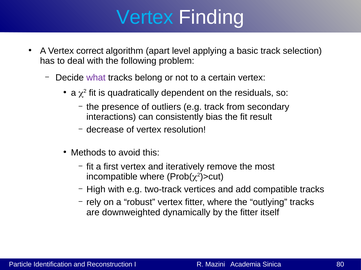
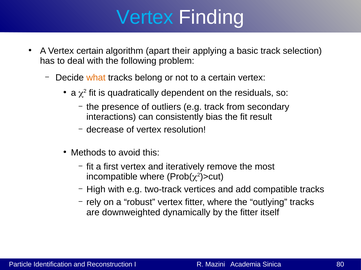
Vertex correct: correct -> certain
level: level -> their
what colour: purple -> orange
